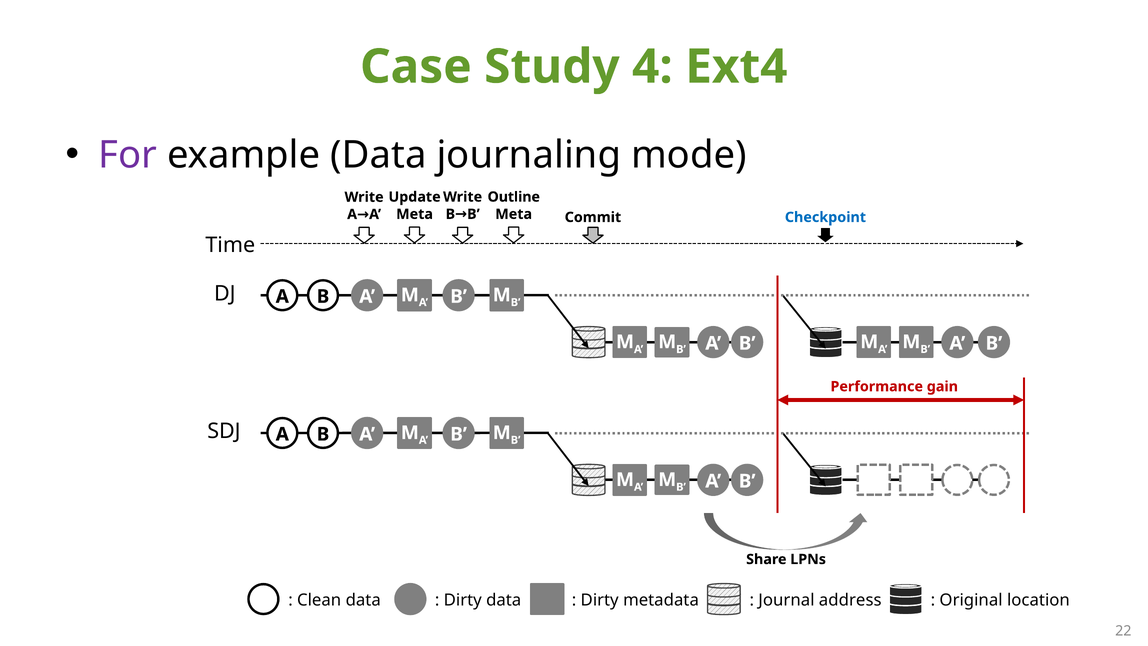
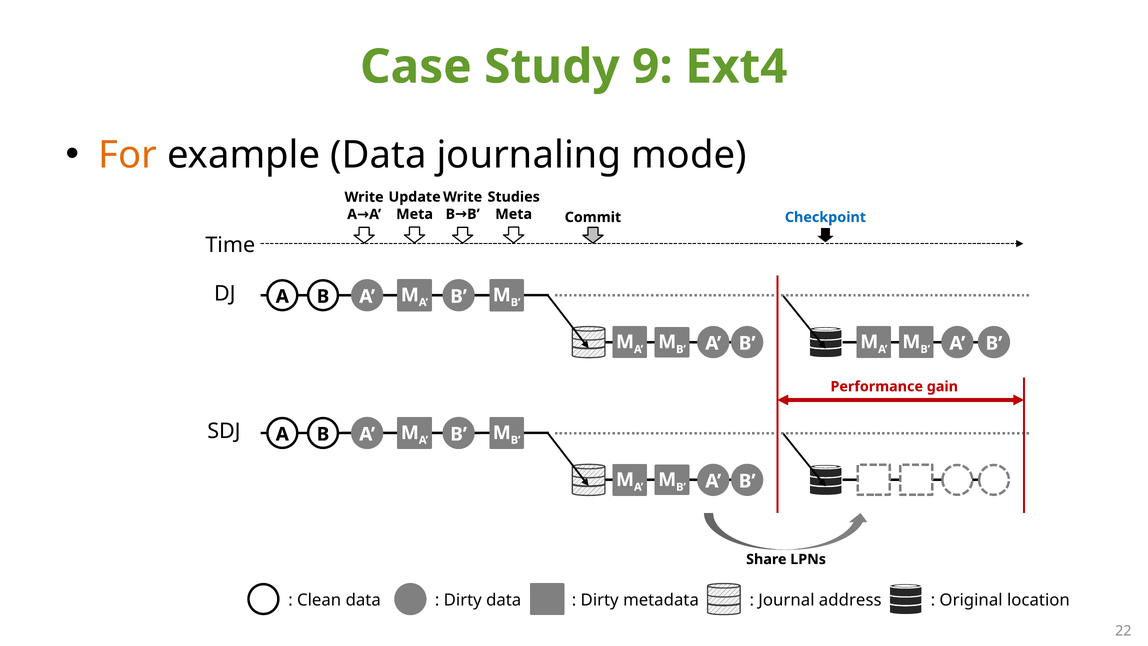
4: 4 -> 9
For colour: purple -> orange
Outline: Outline -> Studies
